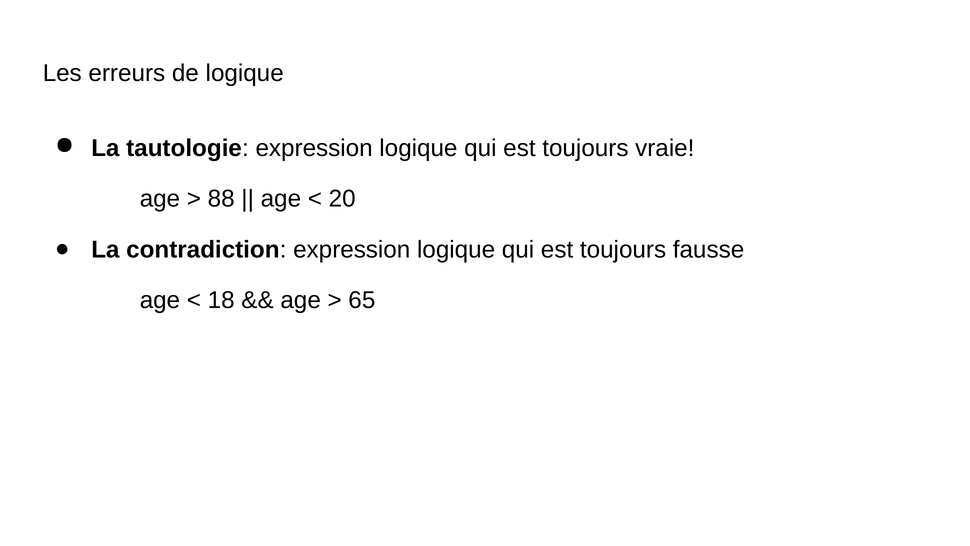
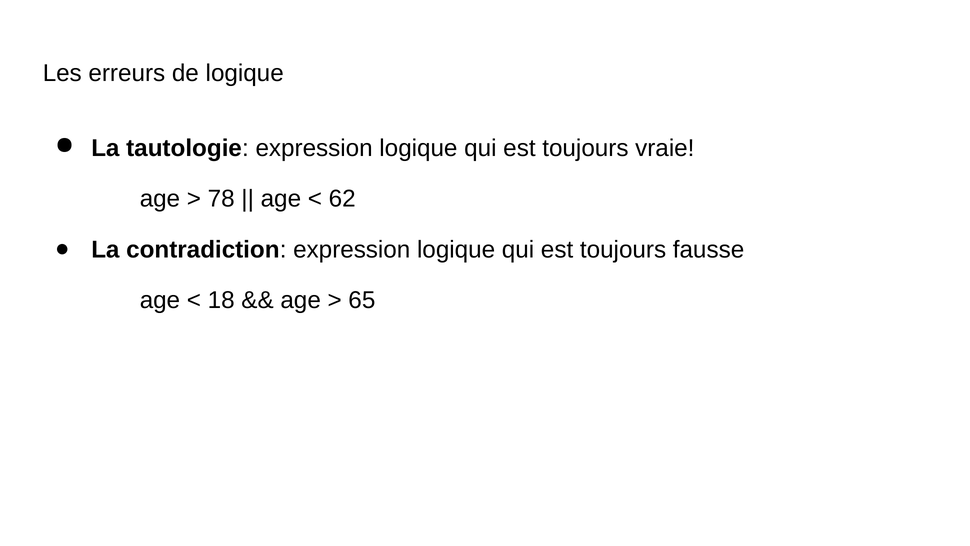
88: 88 -> 78
20: 20 -> 62
